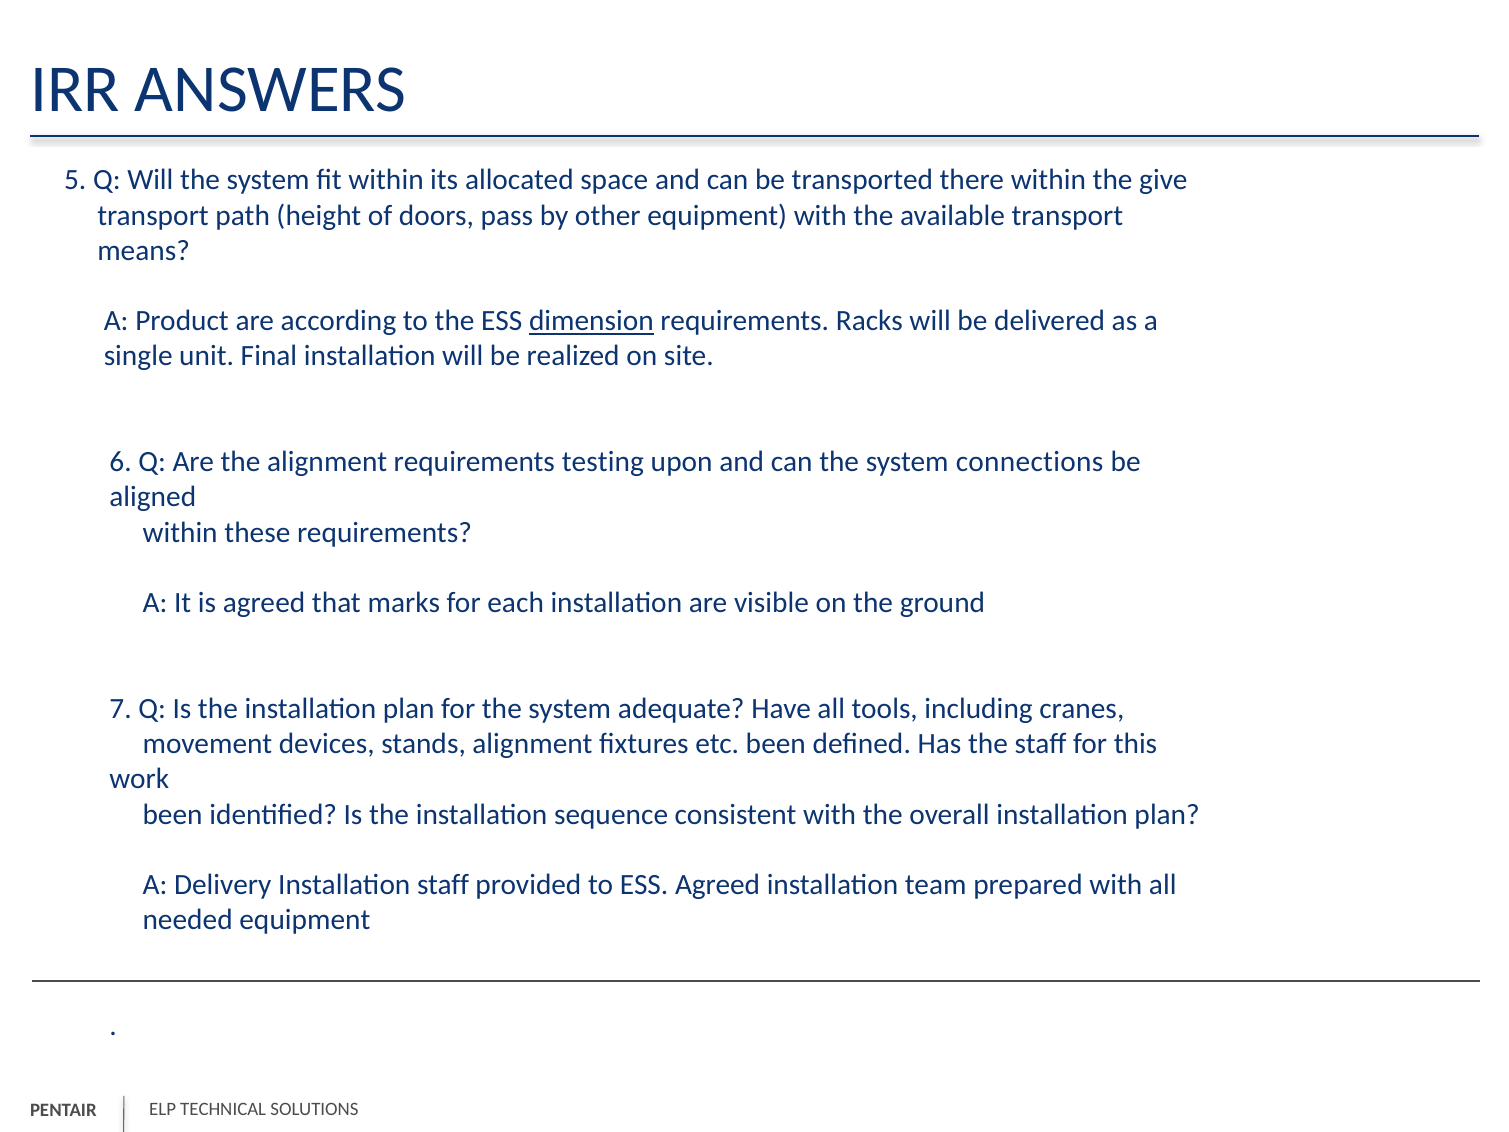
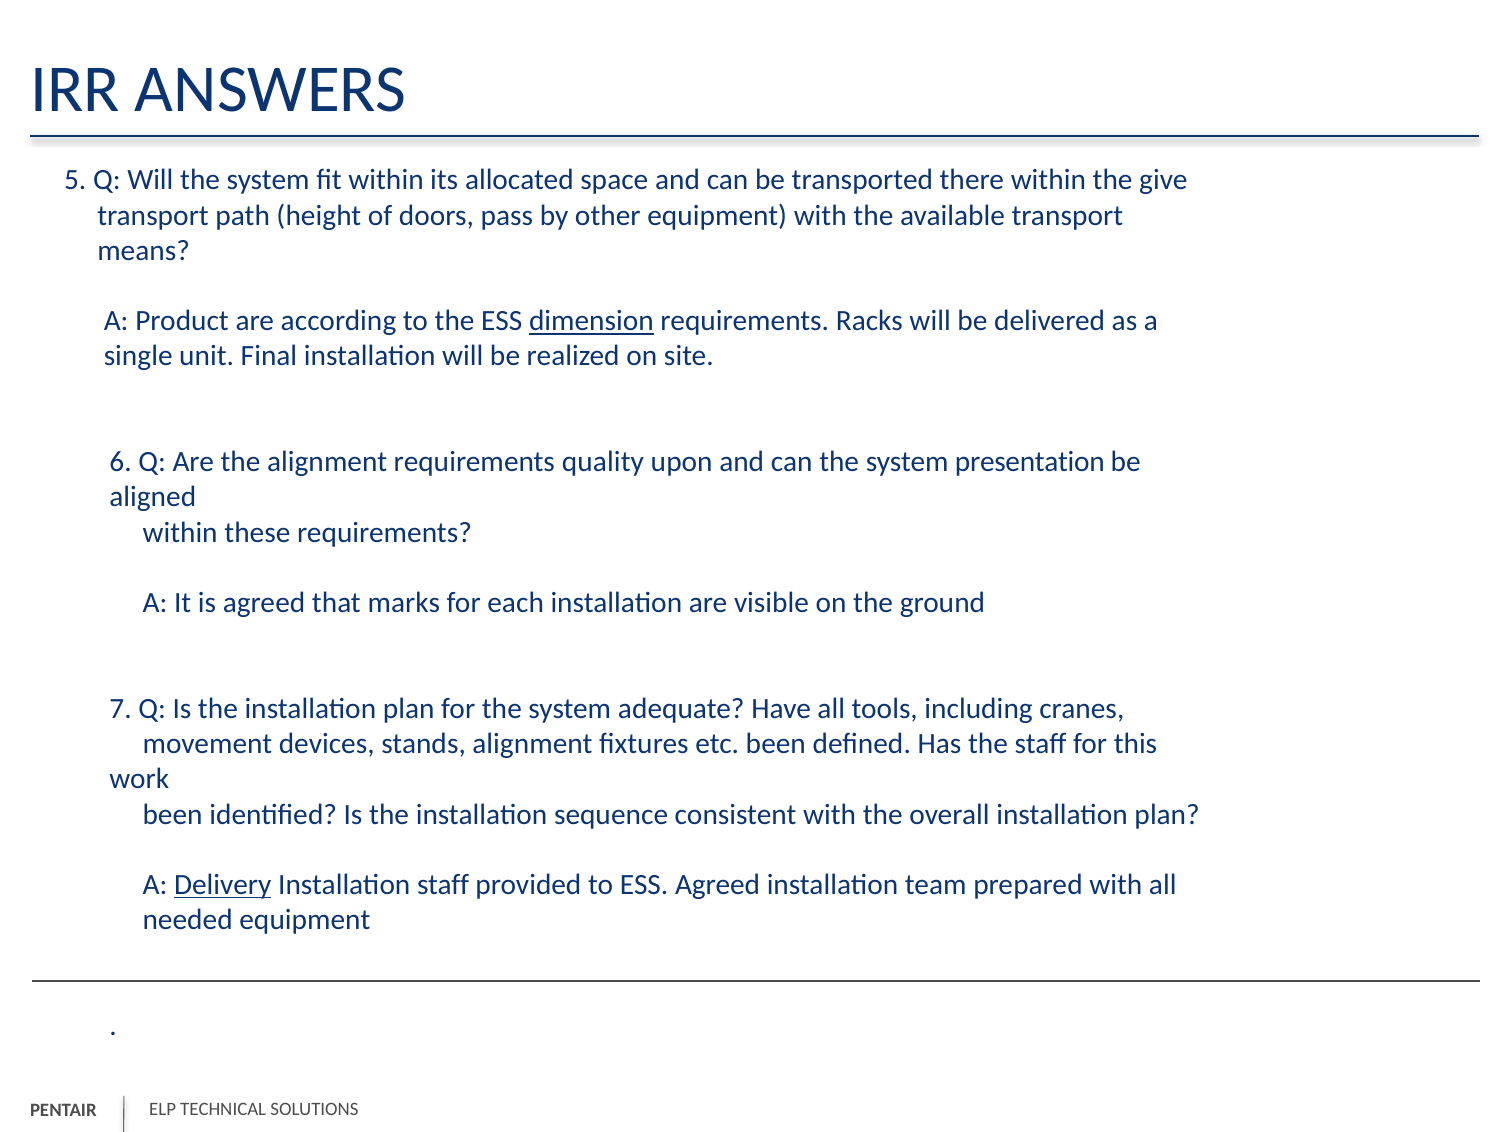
testing: testing -> quality
connections: connections -> presentation
Delivery underline: none -> present
